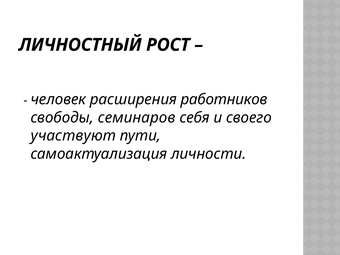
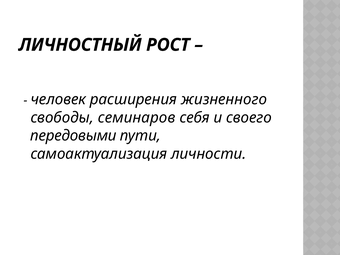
работников: работников -> жизненного
участвуют: участвуют -> передовыми
